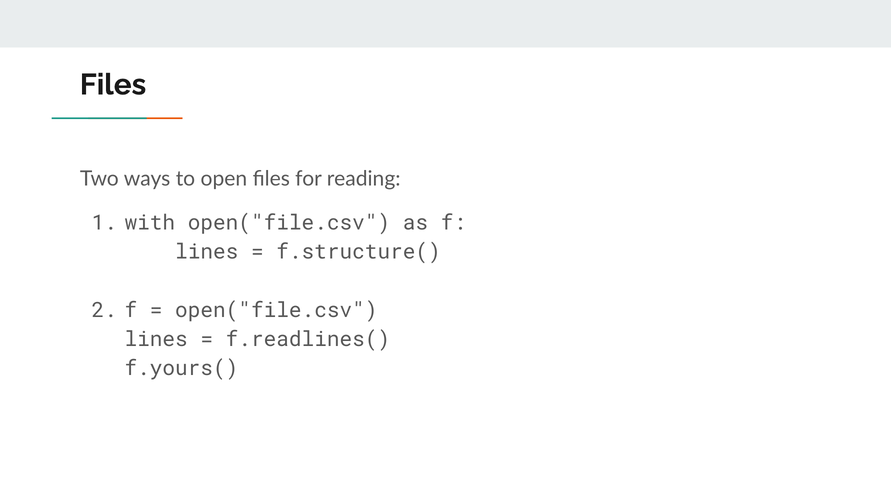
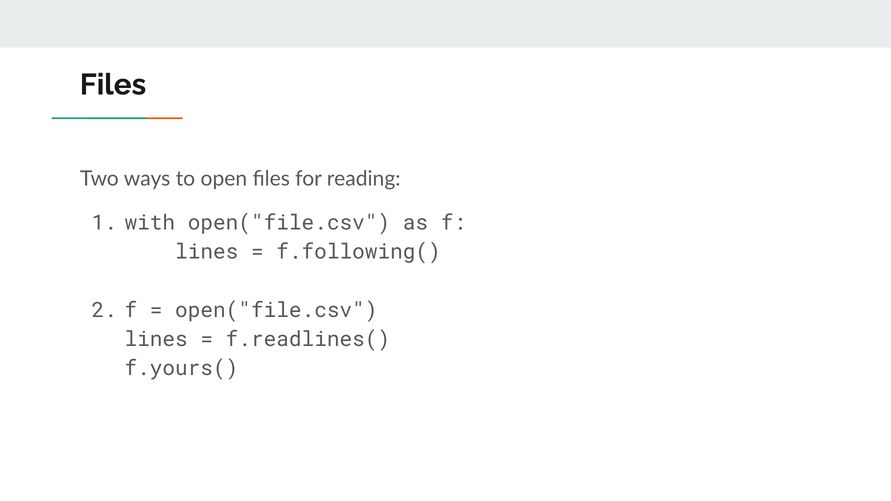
f.structure(: f.structure( -> f.following(
